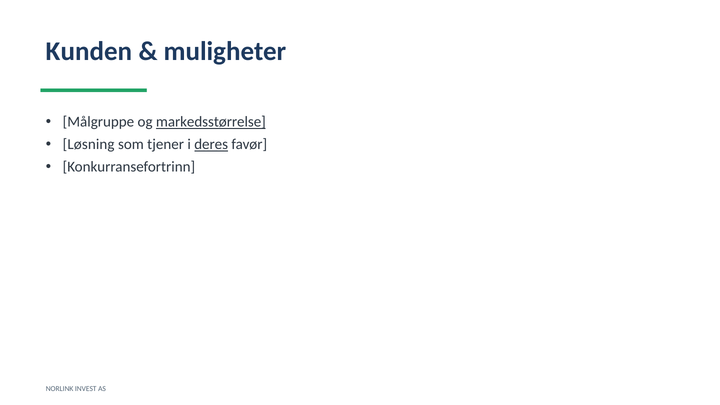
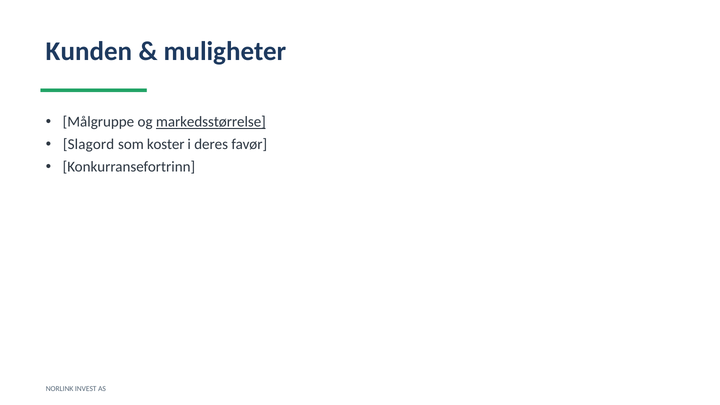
Løsning: Løsning -> Slagord
tjener: tjener -> koster
deres underline: present -> none
